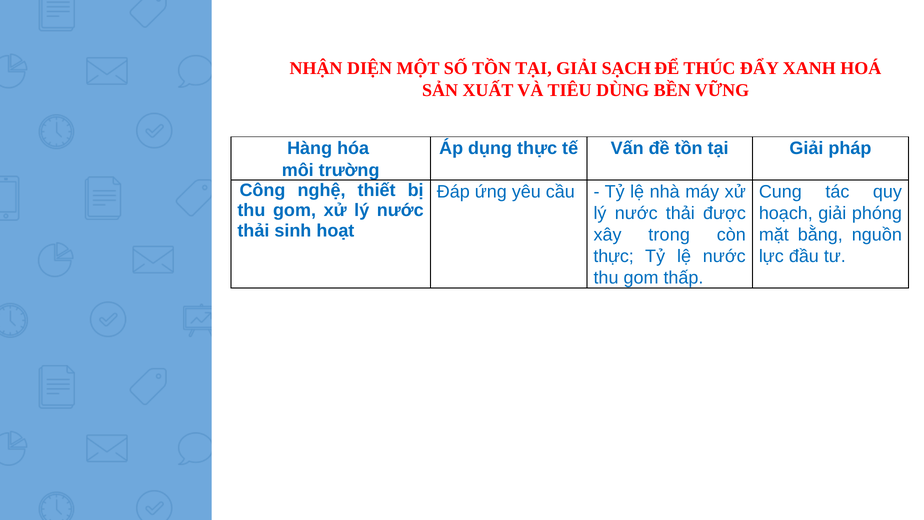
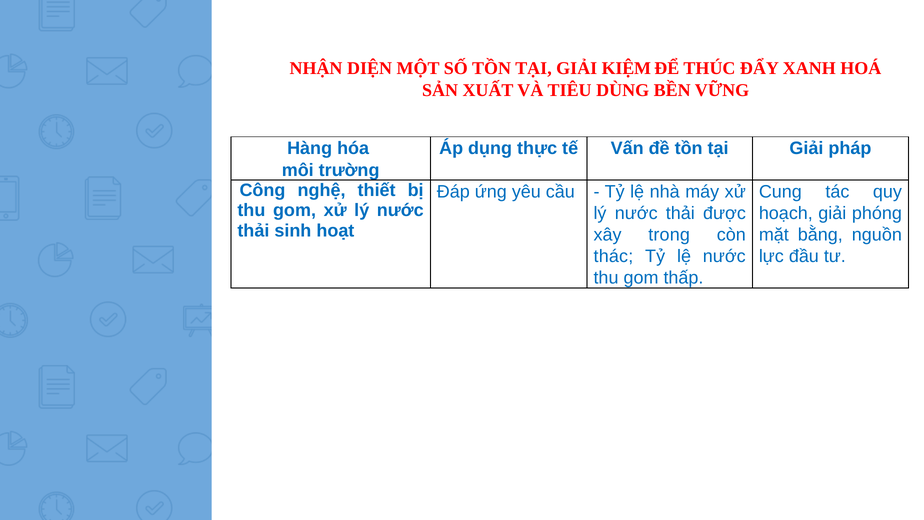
SẠCH: SẠCH -> KIỆM
thực at (614, 256): thực -> thác
